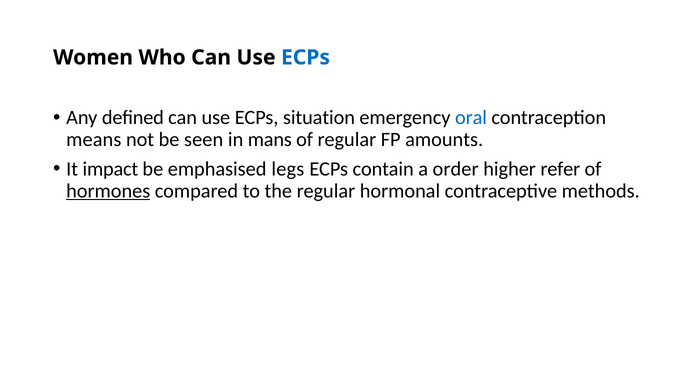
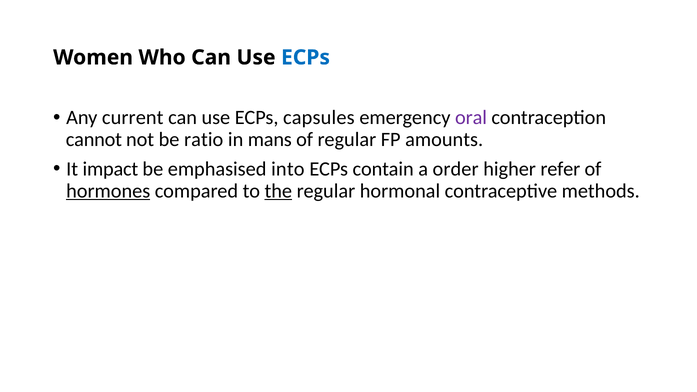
deﬁned: deﬁned -> current
situation: situation -> capsules
oral colour: blue -> purple
means: means -> cannot
seen: seen -> ratio
legs: legs -> into
the underline: none -> present
